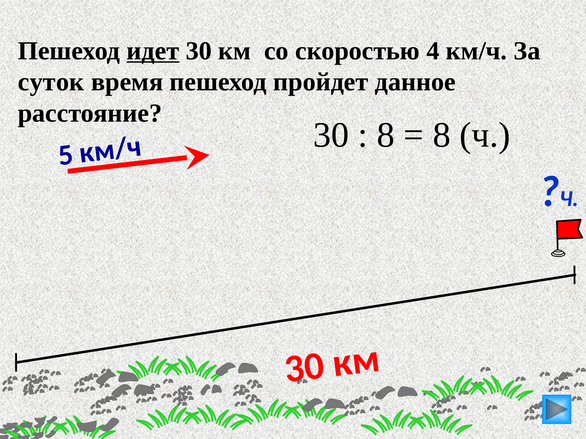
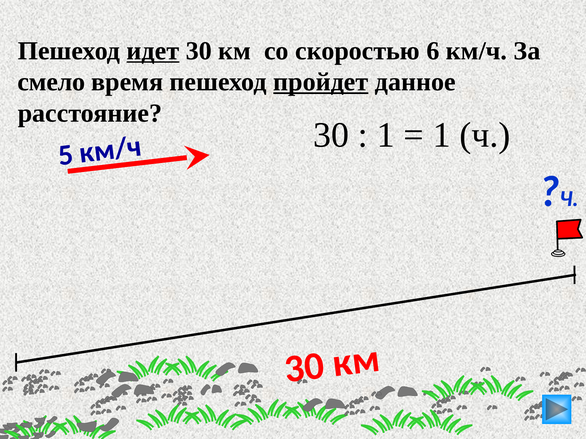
4: 4 -> 6
суток: суток -> смело
пройдет underline: none -> present
8 at (386, 135): 8 -> 1
8 at (442, 135): 8 -> 1
